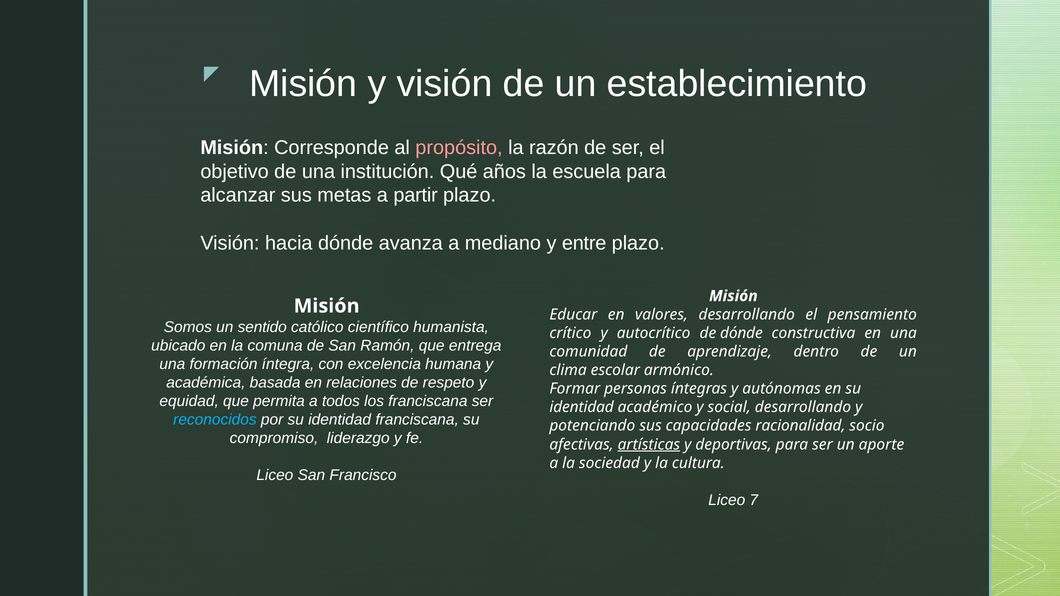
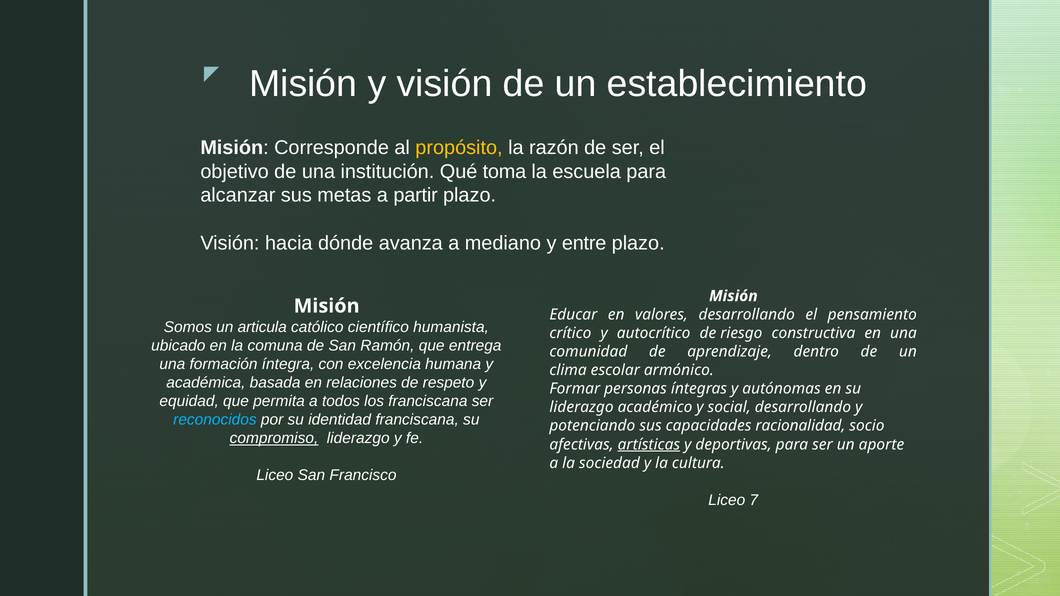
propósito colour: pink -> yellow
años: años -> toma
sentido: sentido -> articula
de dónde: dónde -> riesgo
identidad at (582, 408): identidad -> liderazgo
compromiso underline: none -> present
